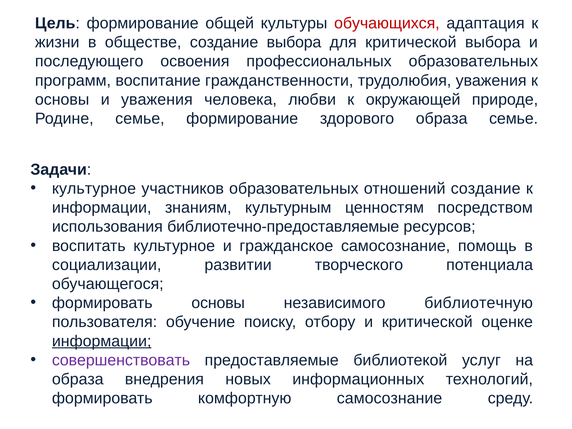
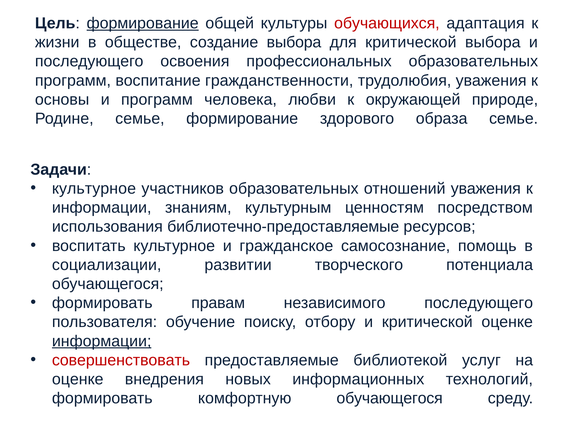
формирование at (143, 23) underline: none -> present
и уважения: уважения -> программ
отношений создание: создание -> уважения
формировать основы: основы -> правам
независимого библиотечную: библиотечную -> последующего
совершенствовать colour: purple -> red
образа at (78, 379): образа -> оценке
комфортную самосознание: самосознание -> обучающегося
